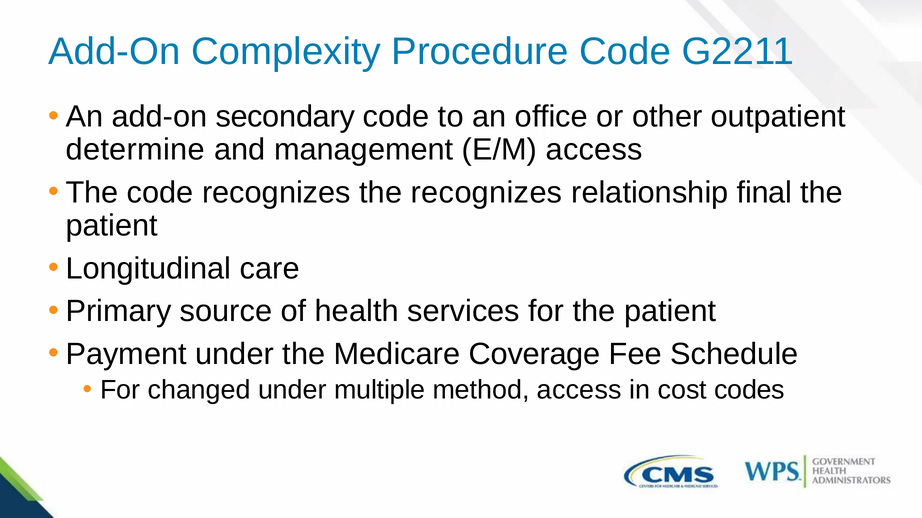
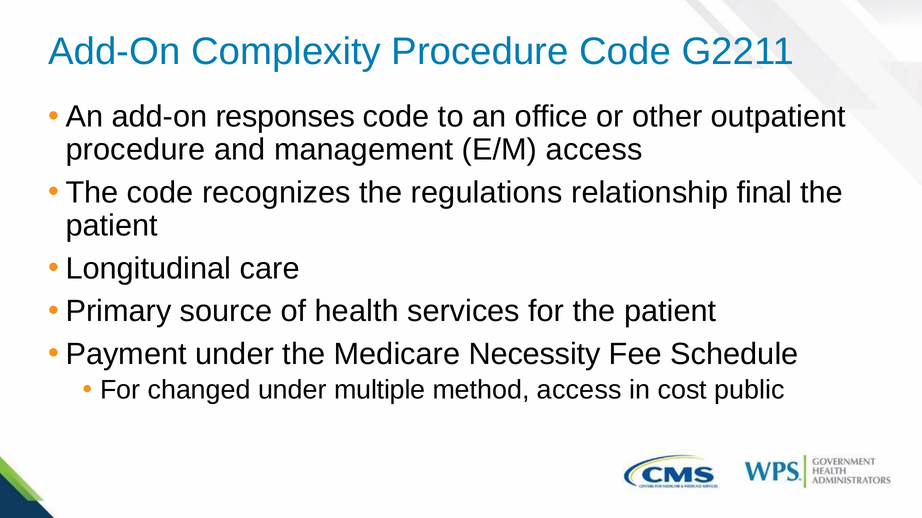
secondary: secondary -> responses
determine at (135, 150): determine -> procedure
the recognizes: recognizes -> regulations
Coverage: Coverage -> Necessity
codes: codes -> public
